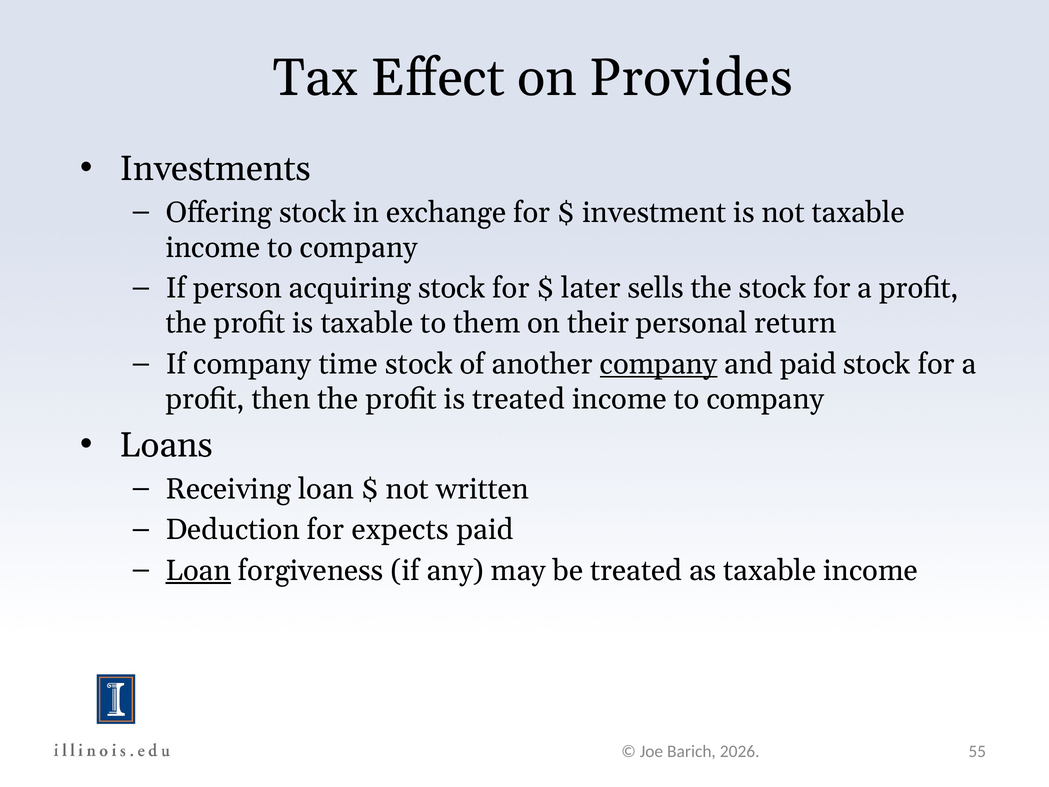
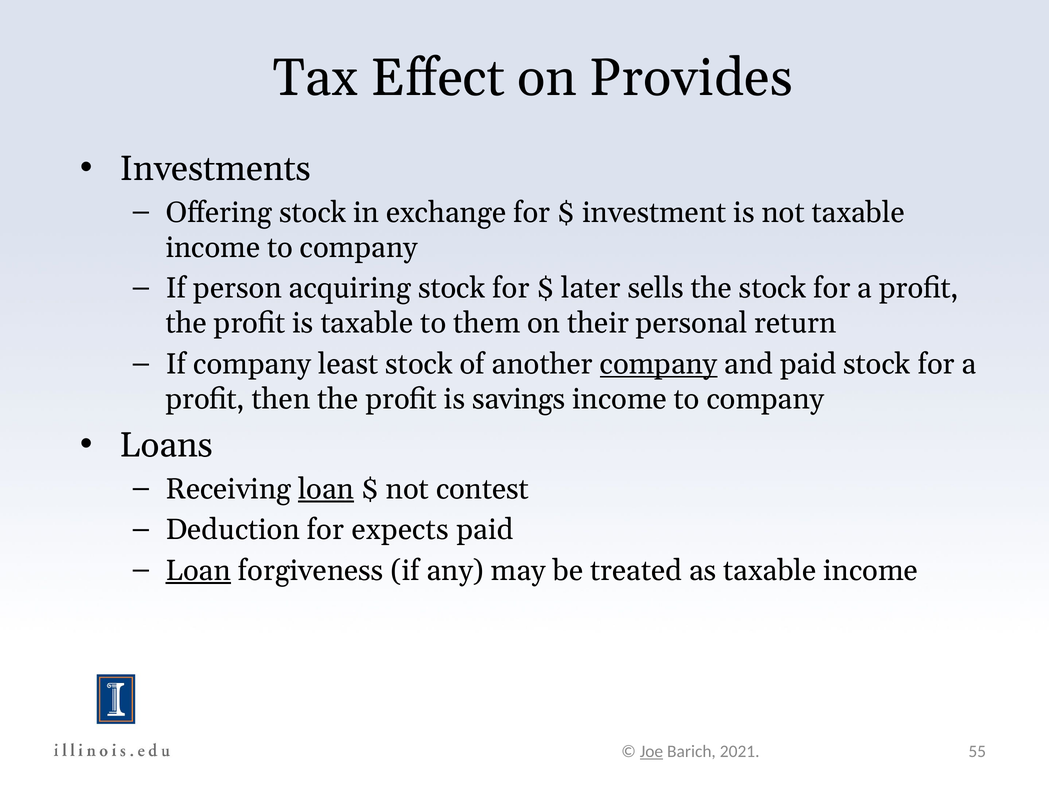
time: time -> least
is treated: treated -> savings
loan at (326, 489) underline: none -> present
written: written -> contest
Joe underline: none -> present
2026: 2026 -> 2021
